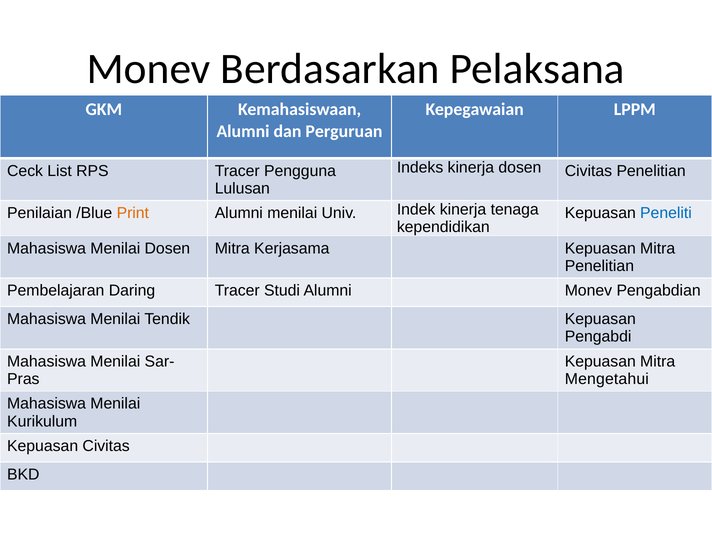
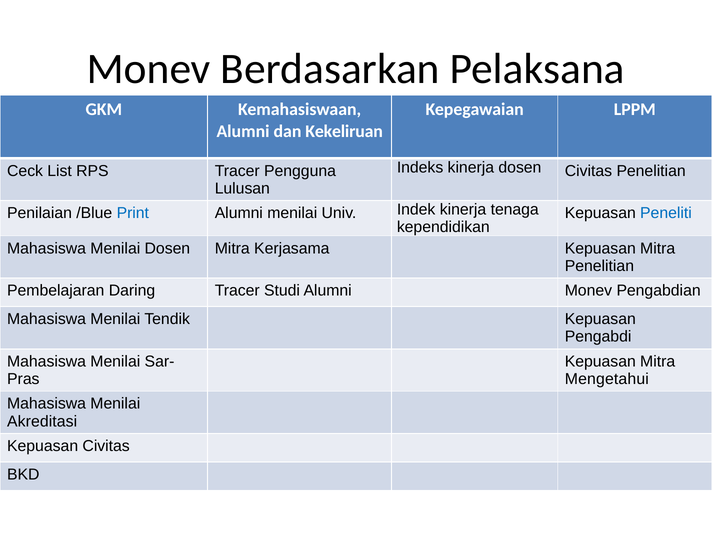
Perguruan: Perguruan -> Kekeliruan
Print colour: orange -> blue
Kurikulum: Kurikulum -> Akreditasi
